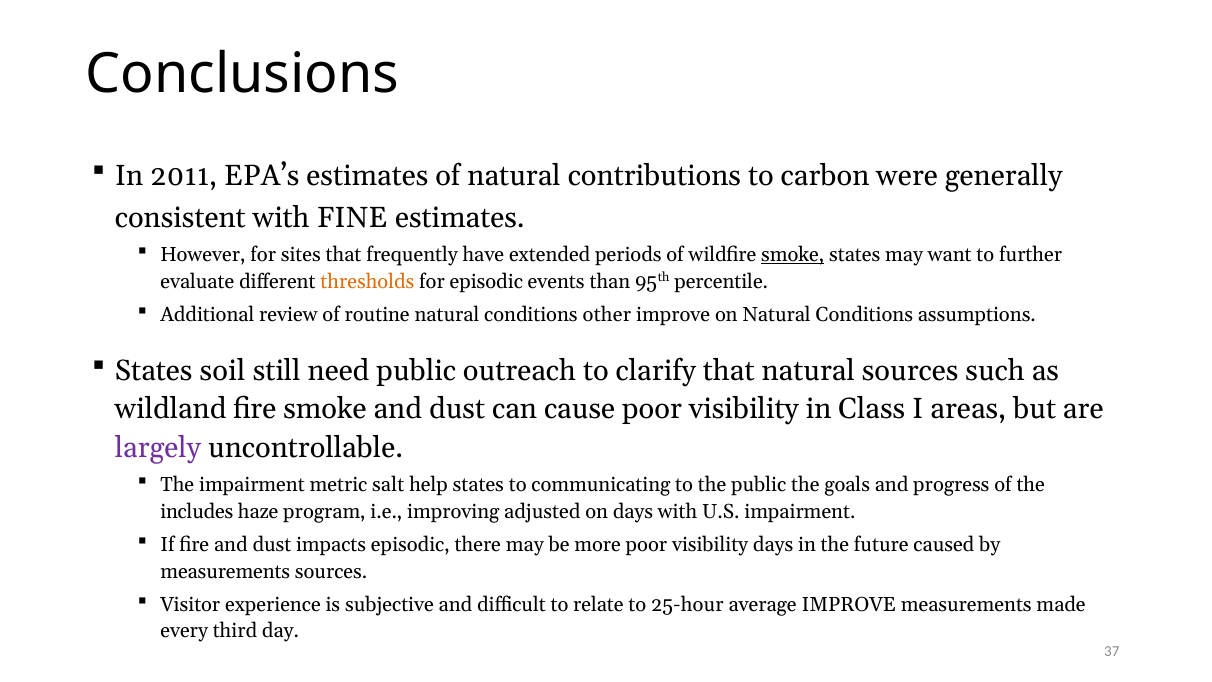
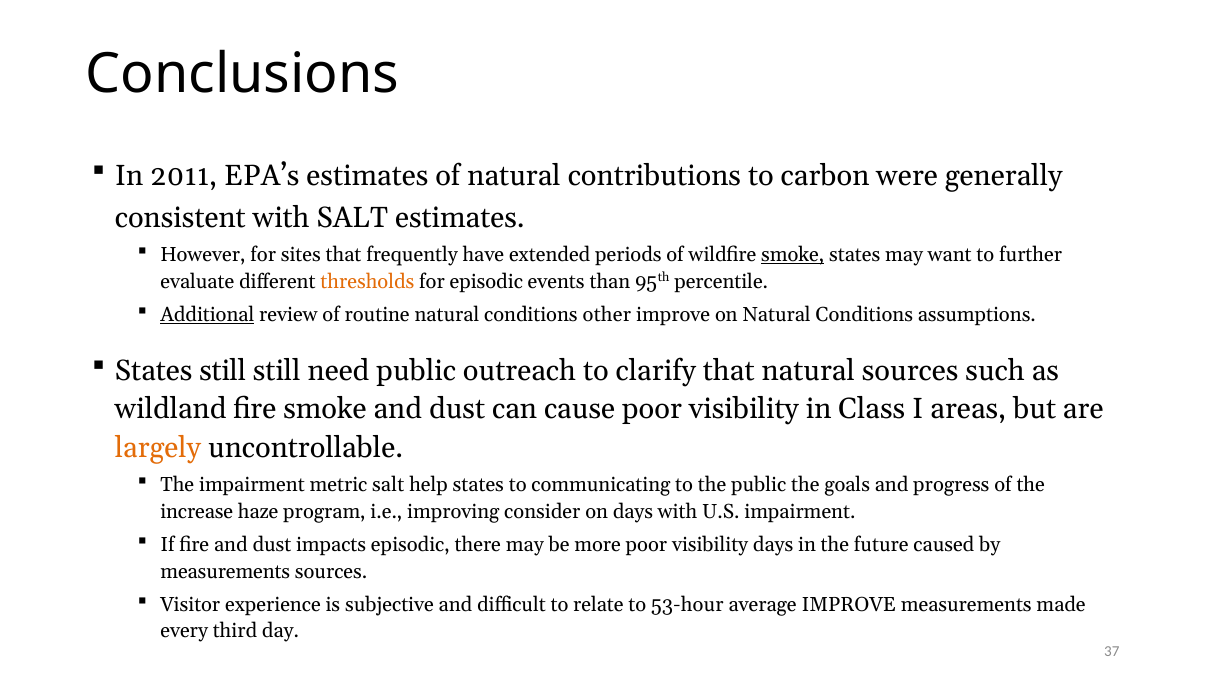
with FINE: FINE -> SALT
Additional underline: none -> present
States soil: soil -> still
largely colour: purple -> orange
includes: includes -> increase
adjusted: adjusted -> consider
25-hour: 25-hour -> 53-hour
